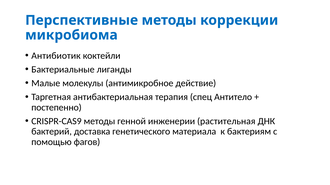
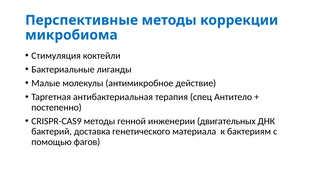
Антибиотик: Антибиотик -> Стимуляция
растительная: растительная -> двигательных
